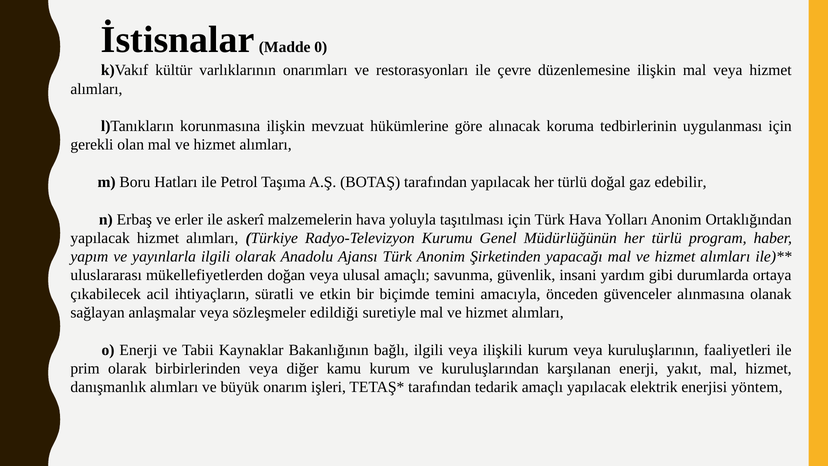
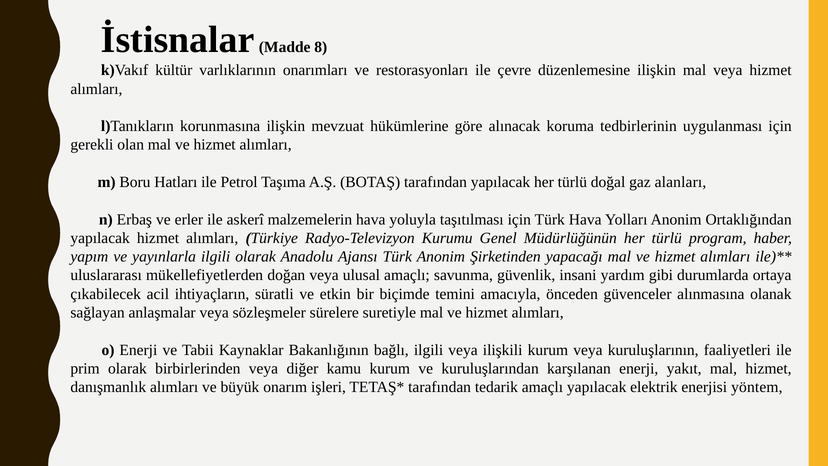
0: 0 -> 8
edebilir: edebilir -> alanları
edildiği: edildiği -> sürelere
